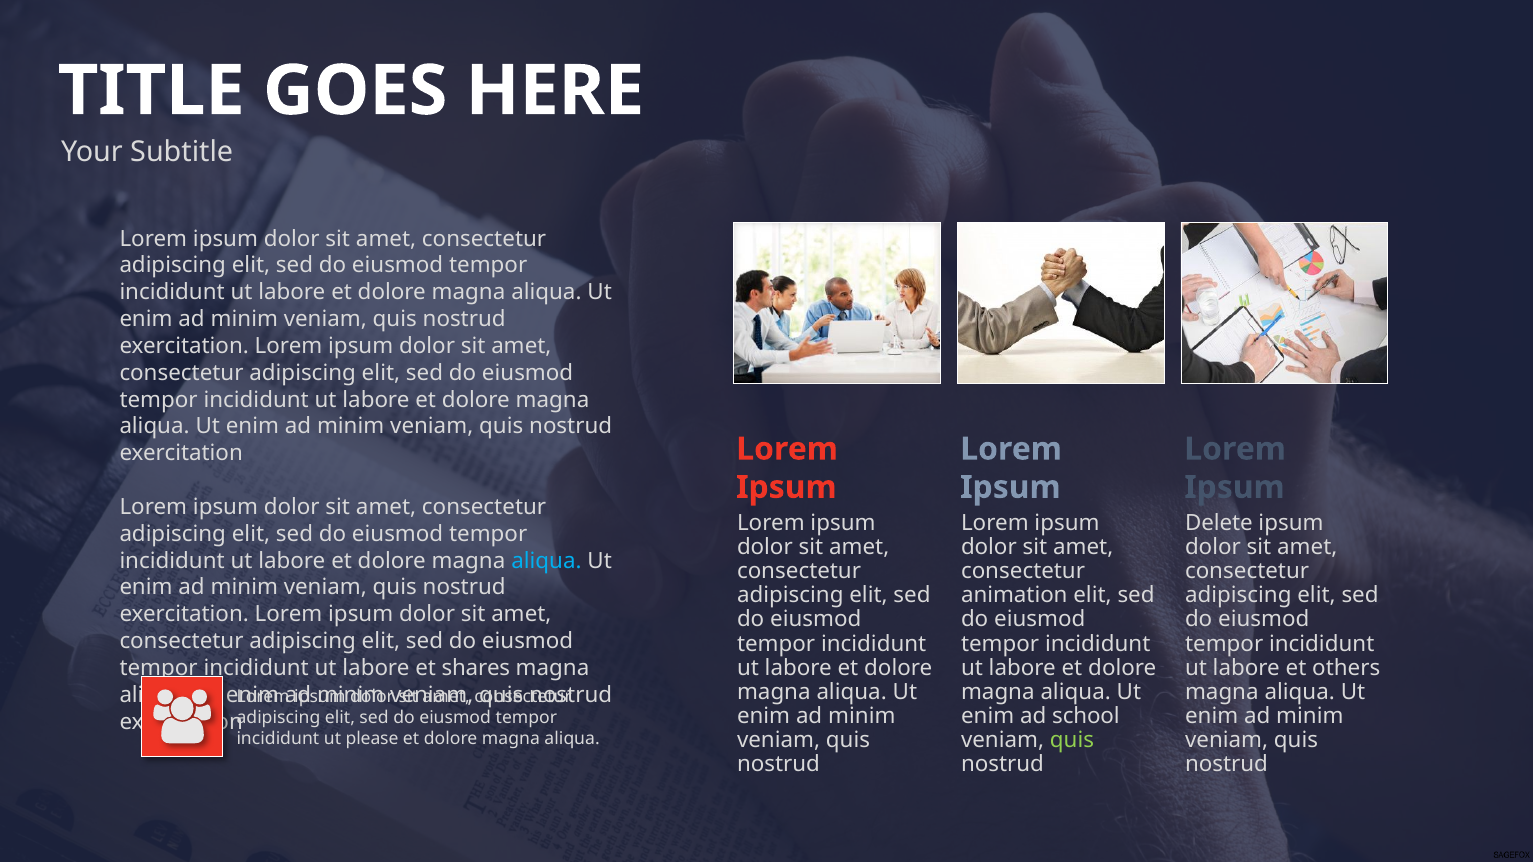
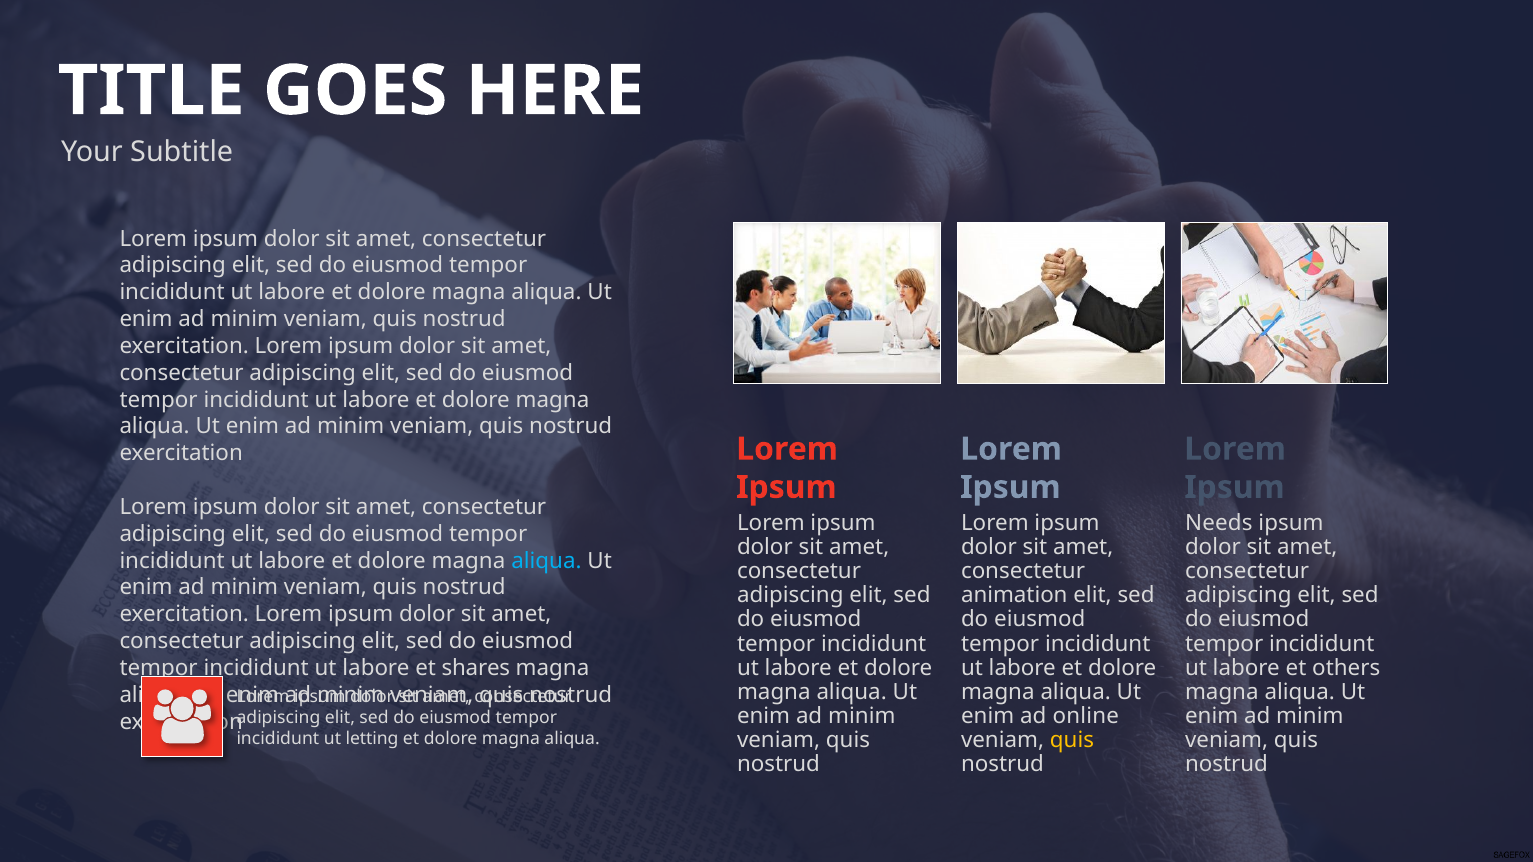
Delete: Delete -> Needs
school: school -> online
please: please -> letting
quis at (1072, 741) colour: light green -> yellow
